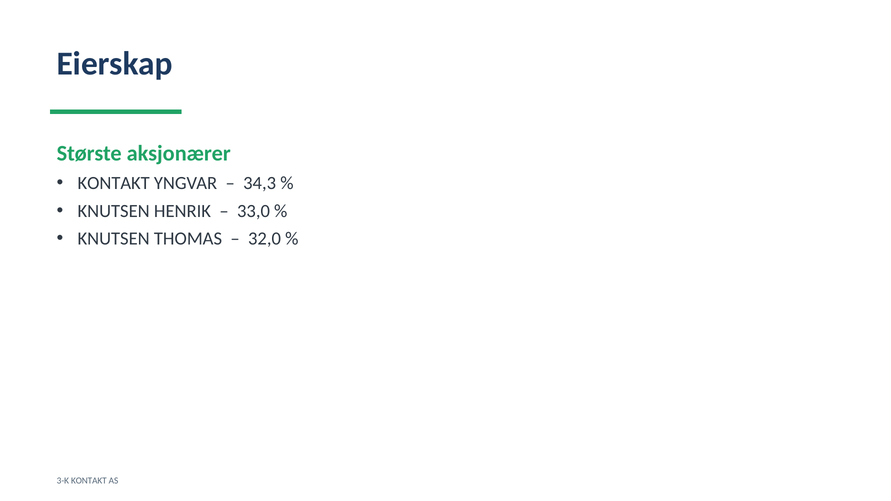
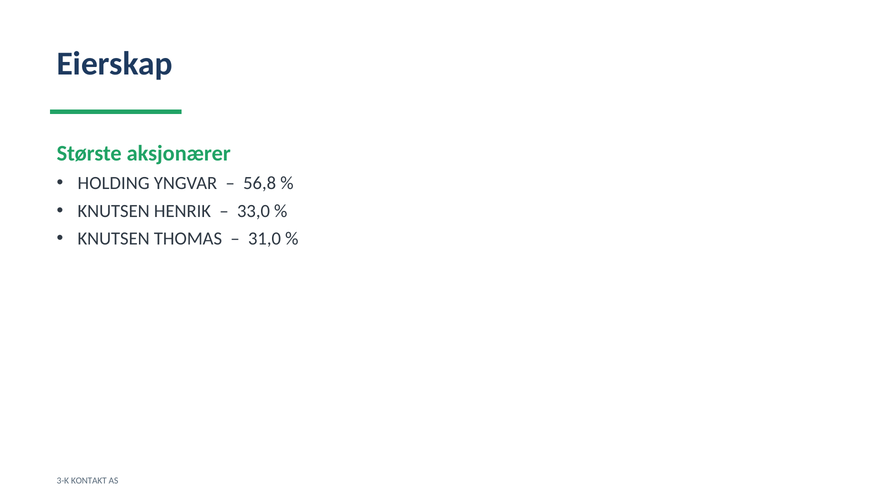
KONTAKT at (114, 183): KONTAKT -> HOLDING
34,3: 34,3 -> 56,8
32,0: 32,0 -> 31,0
